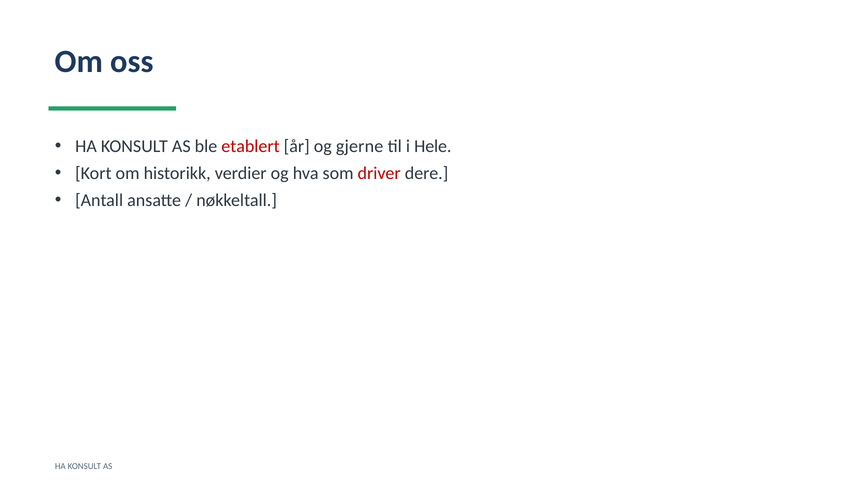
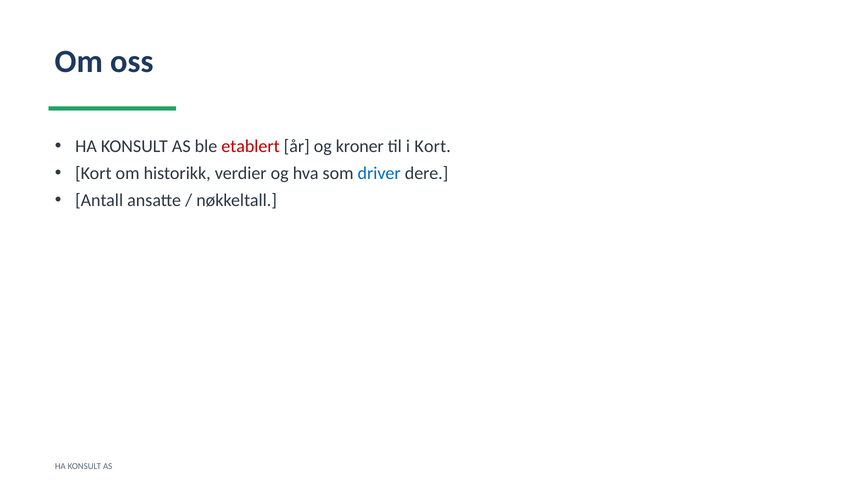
gjerne: gjerne -> kroner
i Hele: Hele -> Kort
driver colour: red -> blue
